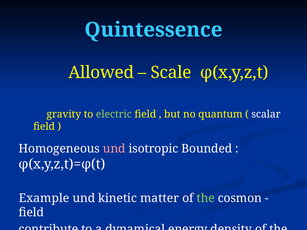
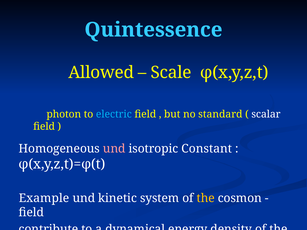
gravity: gravity -> photon
electric colour: light green -> light blue
quantum: quantum -> standard
Bounded: Bounded -> Constant
matter: matter -> system
the at (206, 198) colour: light green -> yellow
